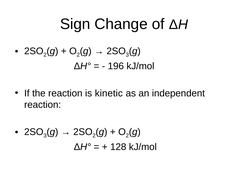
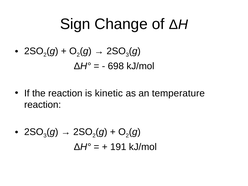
196: 196 -> 698
independent: independent -> temperature
128: 128 -> 191
